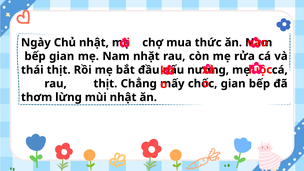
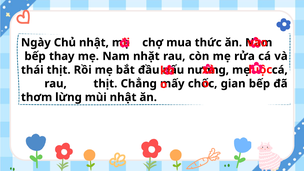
bếp gian: gian -> thay
